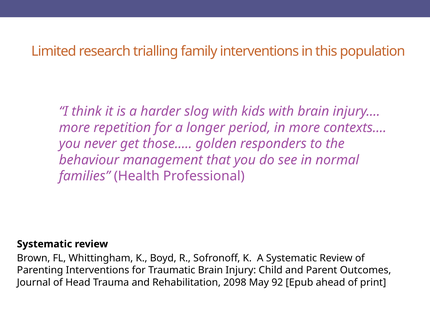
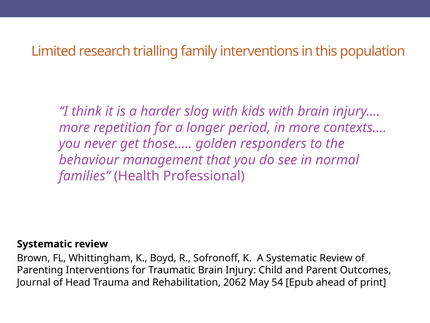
2098: 2098 -> 2062
92: 92 -> 54
